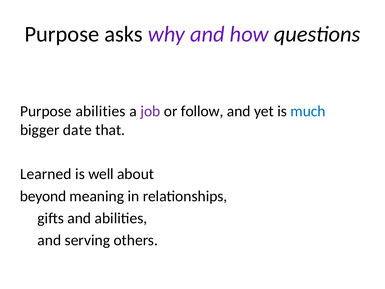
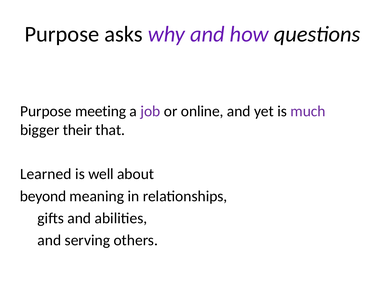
Purpose abilities: abilities -> meeting
follow: follow -> online
much colour: blue -> purple
date: date -> their
